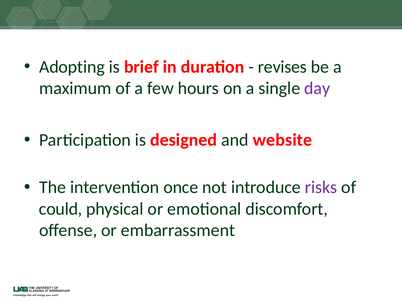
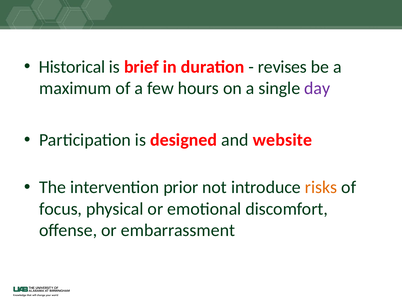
Adopting: Adopting -> Historical
once: once -> prior
risks colour: purple -> orange
could: could -> focus
